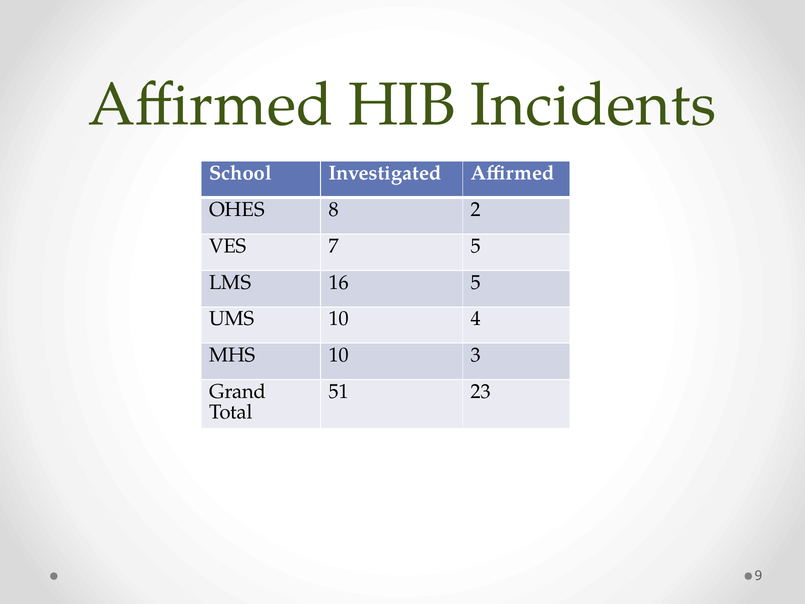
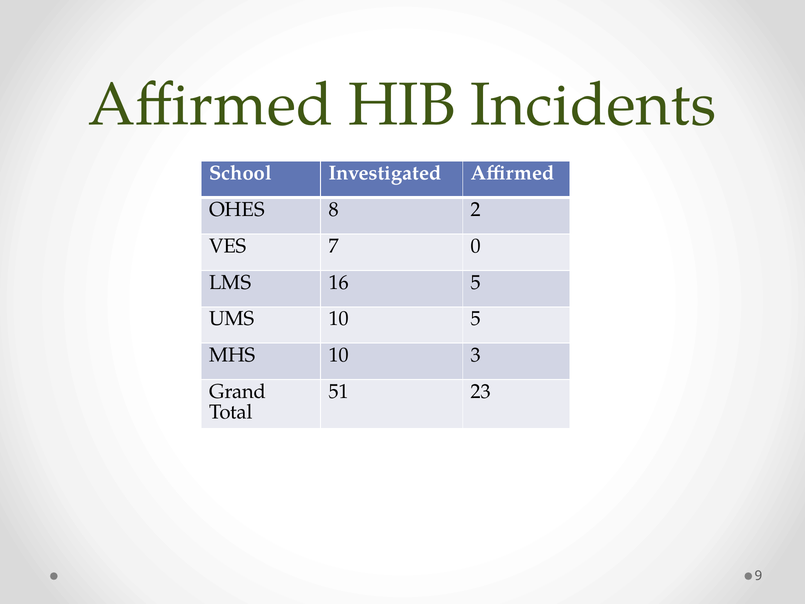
7 5: 5 -> 0
10 4: 4 -> 5
